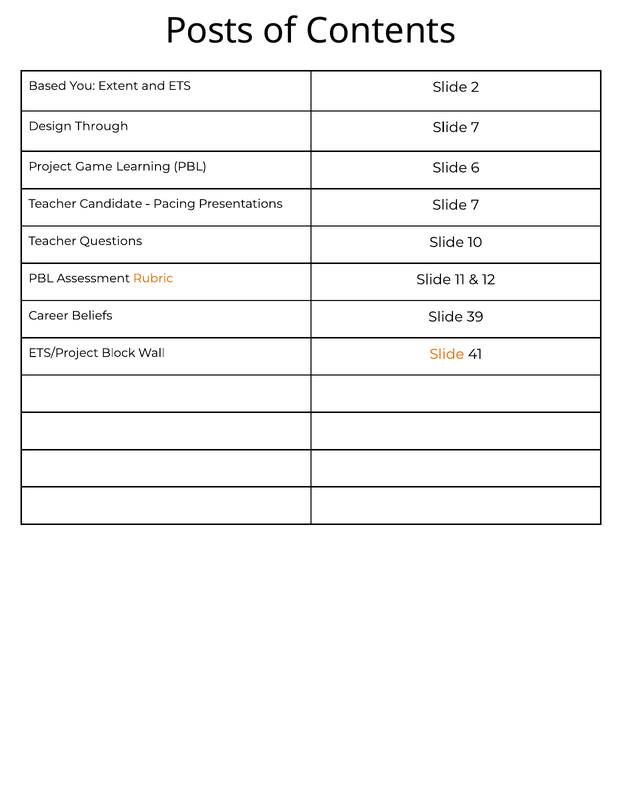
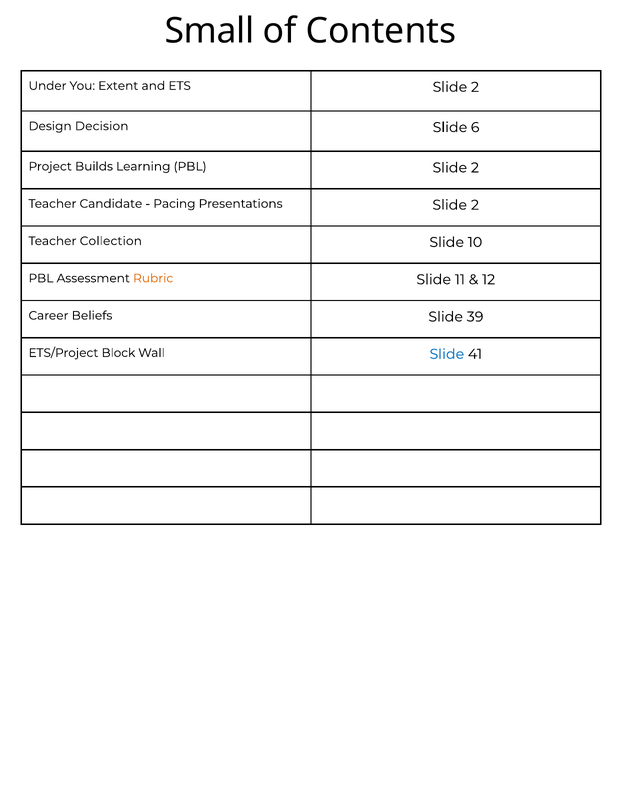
Posts: Posts -> Small
Based: Based -> Under
Through: Through -> Decision
7 at (475, 127): 7 -> 6
Game: Game -> Builds
PBL Slide 6: 6 -> 2
Presentations Slide 7: 7 -> 2
Questions: Questions -> Collection
Slide at (447, 354) colour: orange -> blue
